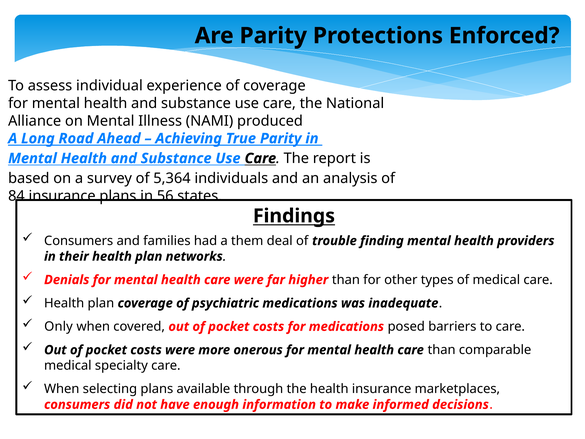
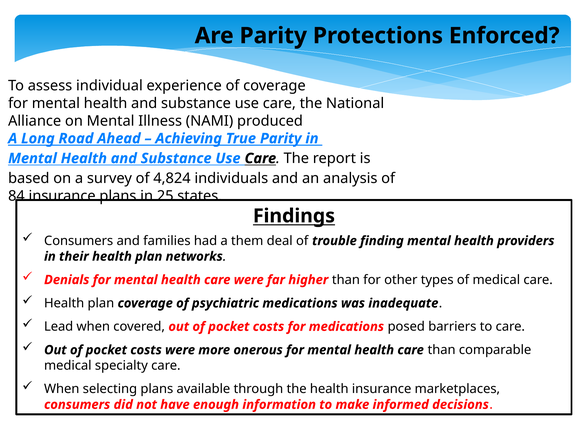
5,364: 5,364 -> 4,824
56: 56 -> 25
Only: Only -> Lead
